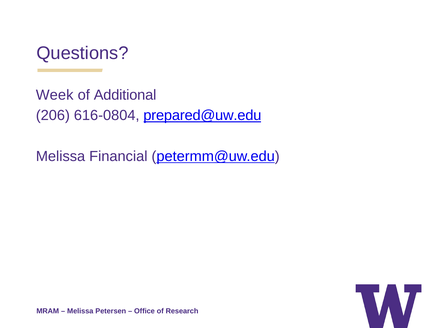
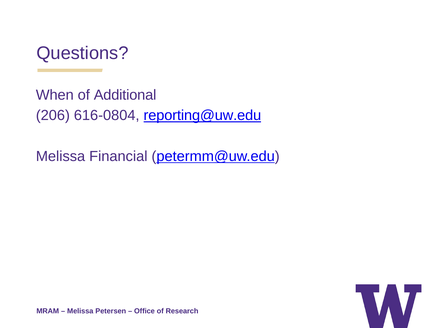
Week: Week -> When
prepared@uw.edu: prepared@uw.edu -> reporting@uw.edu
